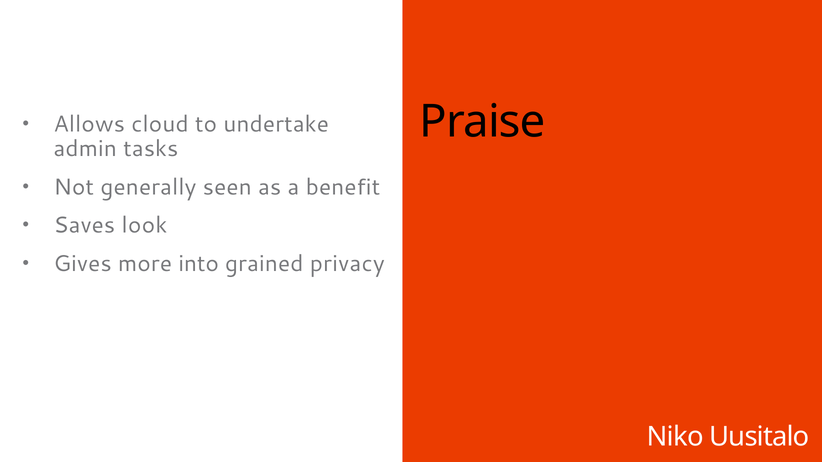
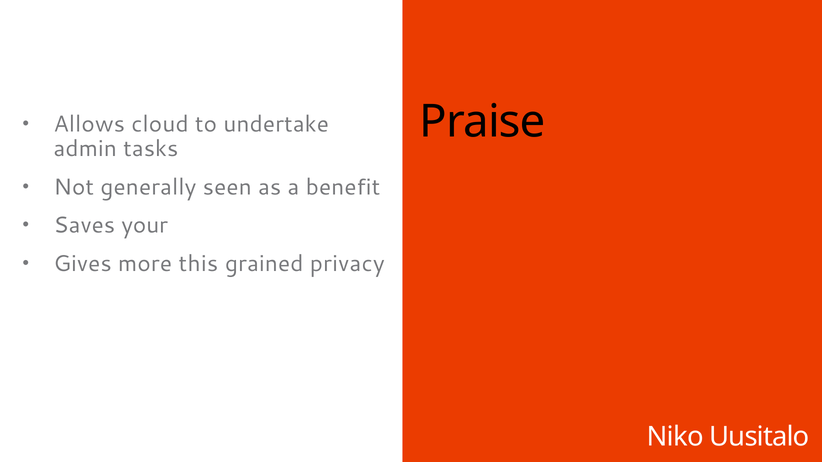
look: look -> your
into: into -> this
